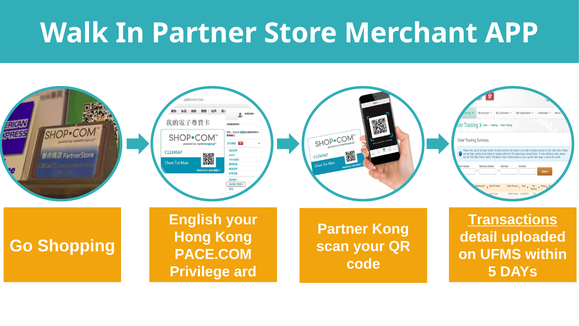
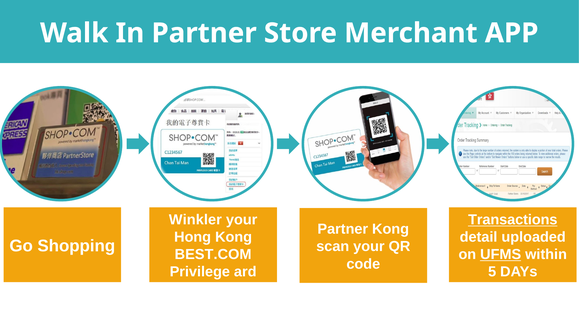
English: English -> Winkler
PACE.COM: PACE.COM -> BEST.COM
UFMS underline: none -> present
